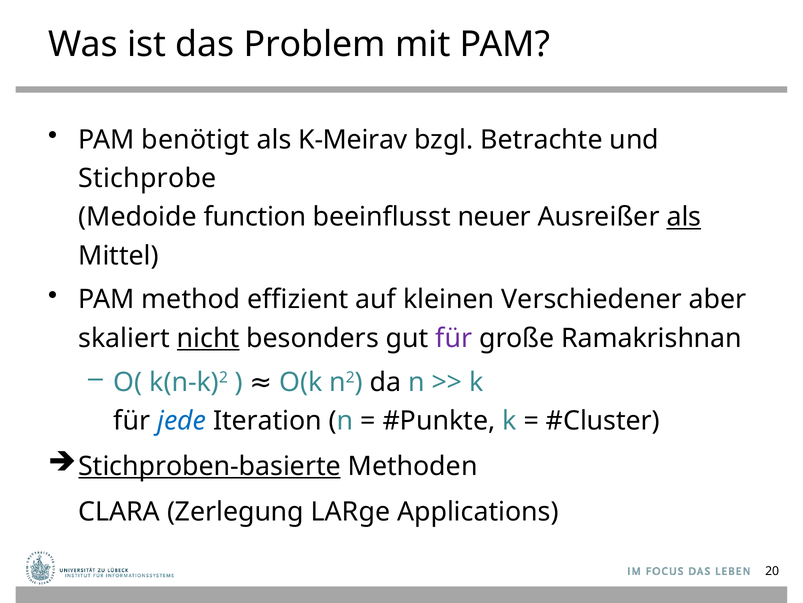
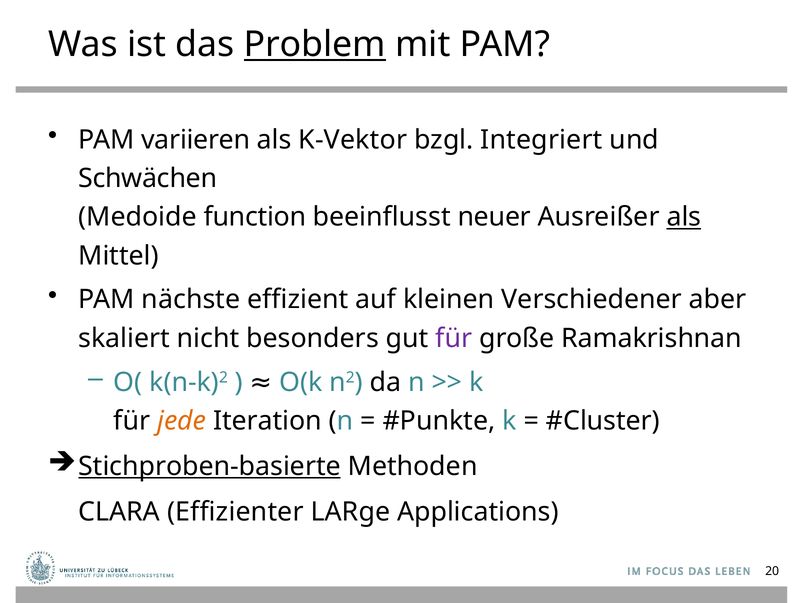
Problem underline: none -> present
benötigt: benötigt -> variieren
K-Meirav: K-Meirav -> K-Vektor
Betrachte: Betrachte -> Integriert
Stichprobe: Stichprobe -> Schwächen
method: method -> nächste
nicht underline: present -> none
jede colour: blue -> orange
Zerlegung: Zerlegung -> Effizienter
